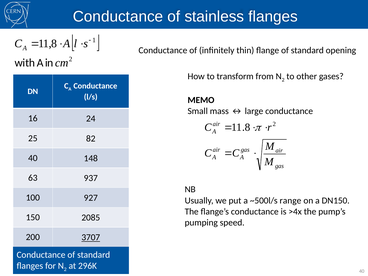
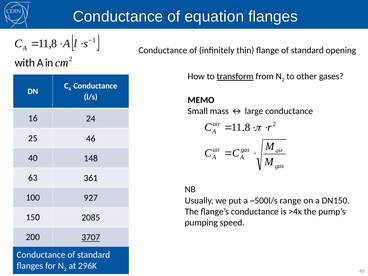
stainless: stainless -> equation
transform underline: none -> present
82: 82 -> 46
937: 937 -> 361
